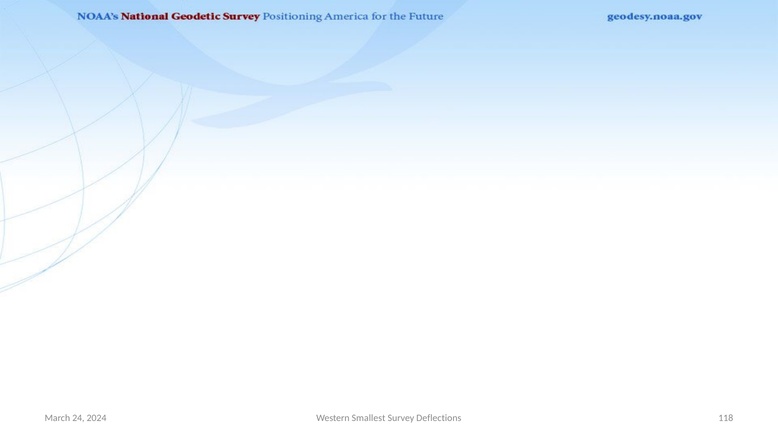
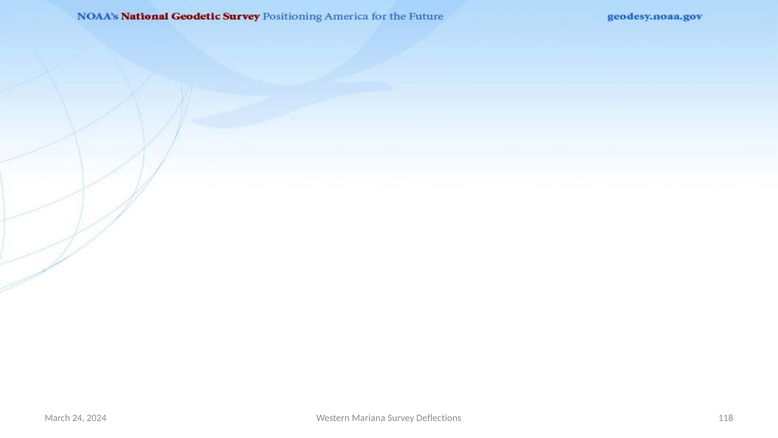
Smallest: Smallest -> Mariana
